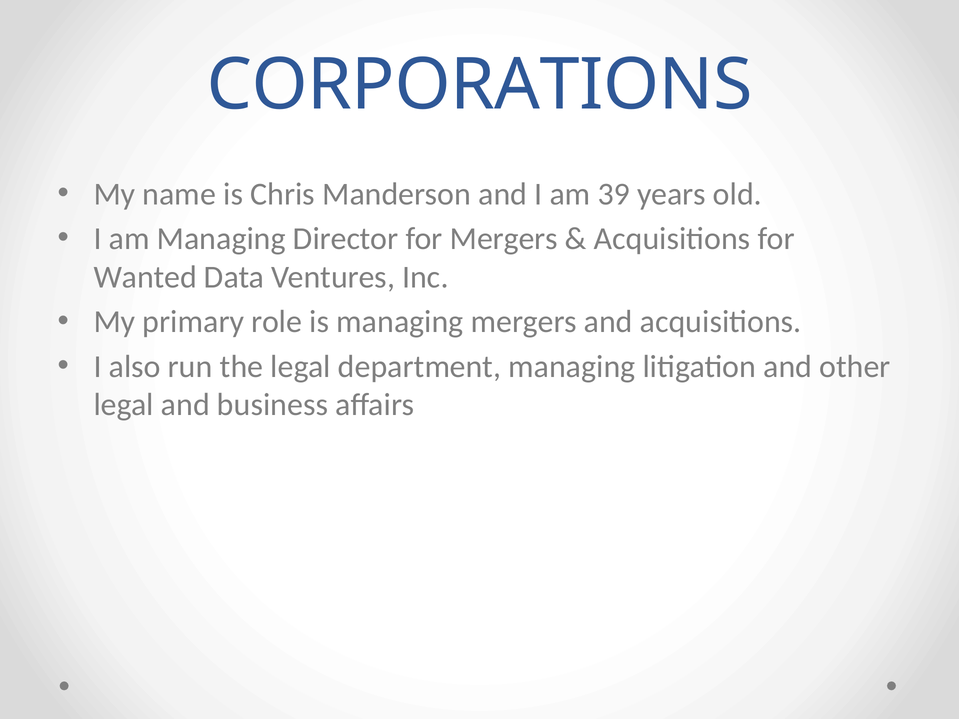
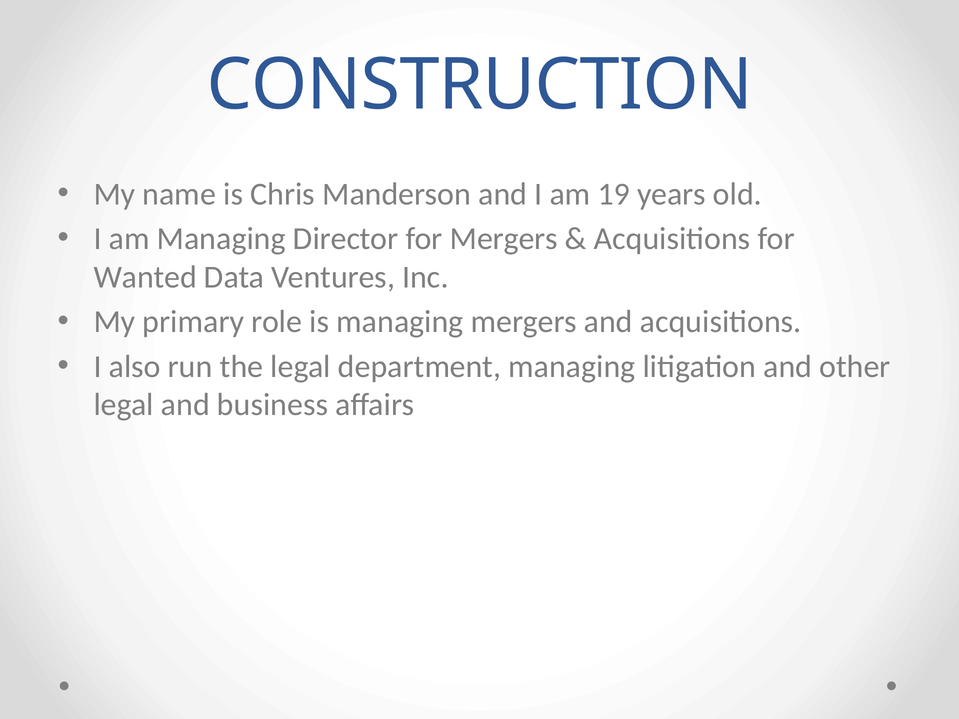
CORPORATIONS: CORPORATIONS -> CONSTRUCTION
39: 39 -> 19
